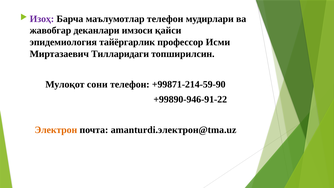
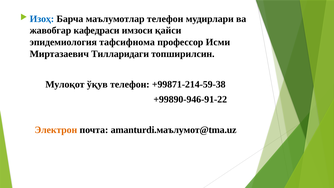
Изоҳ colour: purple -> blue
деканлари: деканлари -> кафедраси
тайёргарлик: тайёргарлик -> тафсифнома
сони: сони -> ўқув
+99871-214-59-90: +99871-214-59-90 -> +99871-214-59-38
amanturdi.электрон@tma.uz: amanturdi.электрон@tma.uz -> amanturdi.маълумот@tma.uz
